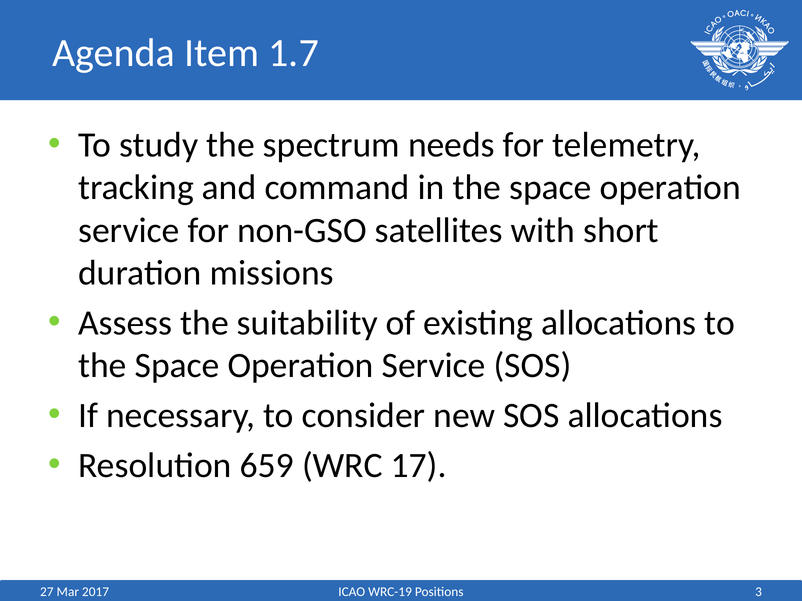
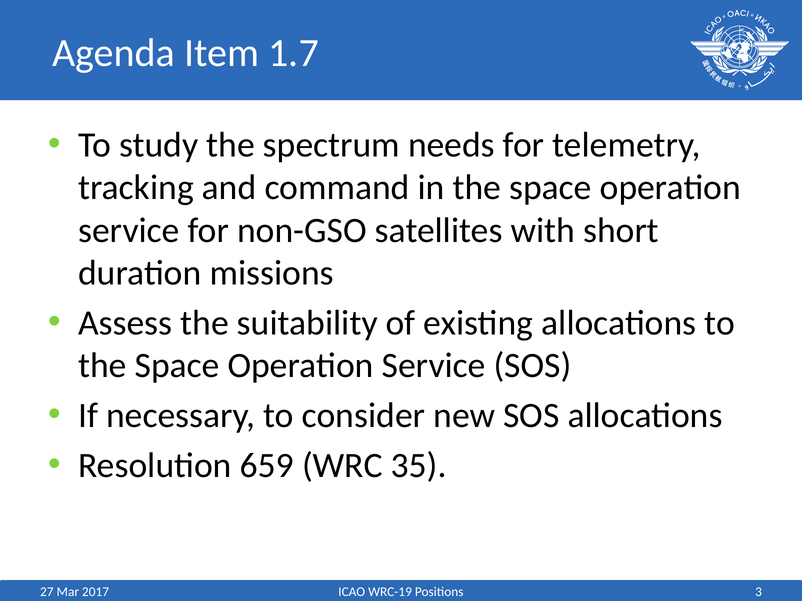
17: 17 -> 35
